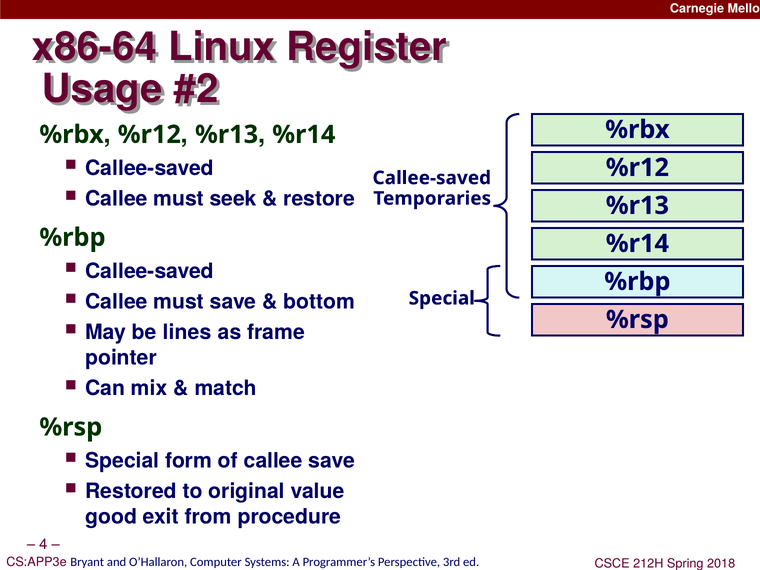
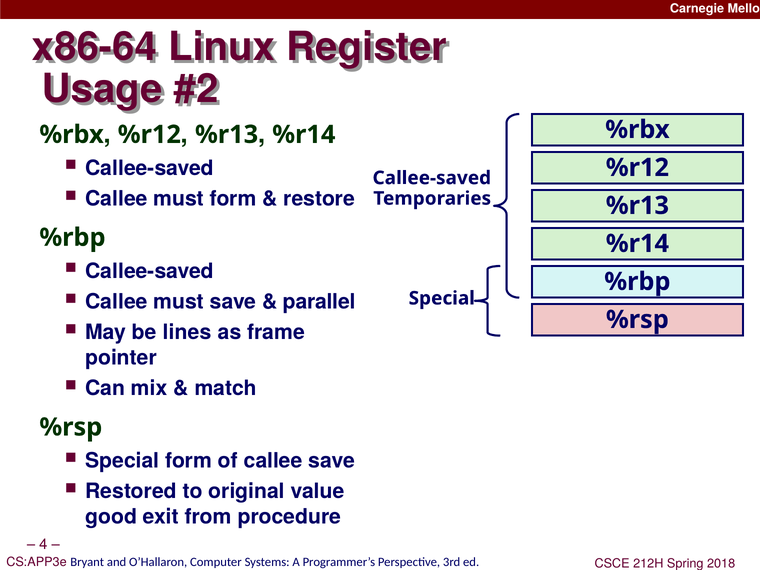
must seek: seek -> form
bottom: bottom -> parallel
